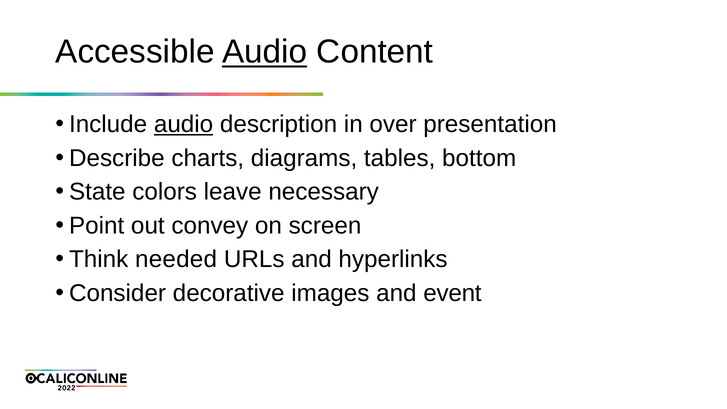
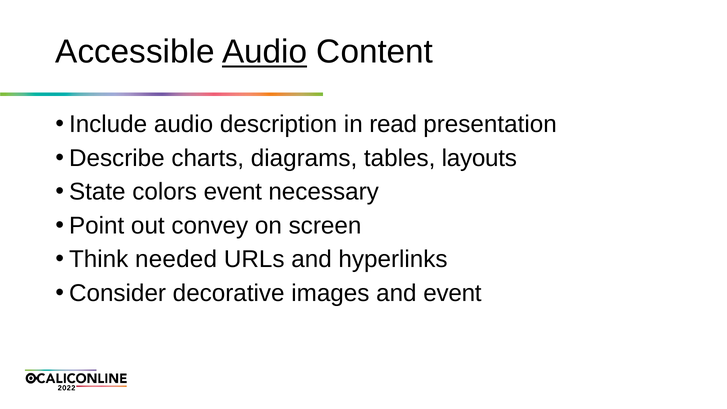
audio at (184, 124) underline: present -> none
over: over -> read
bottom: bottom -> layouts
colors leave: leave -> event
